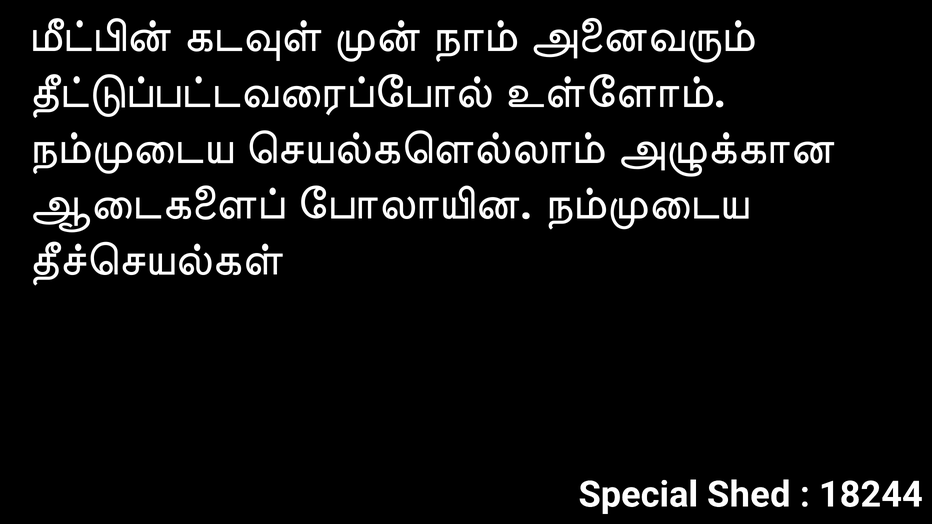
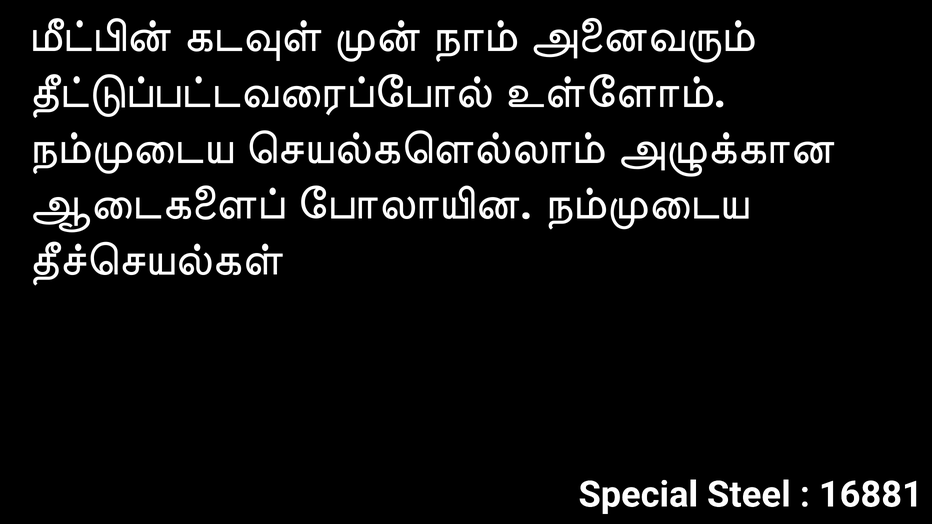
Shed: Shed -> Steel
18244: 18244 -> 16881
